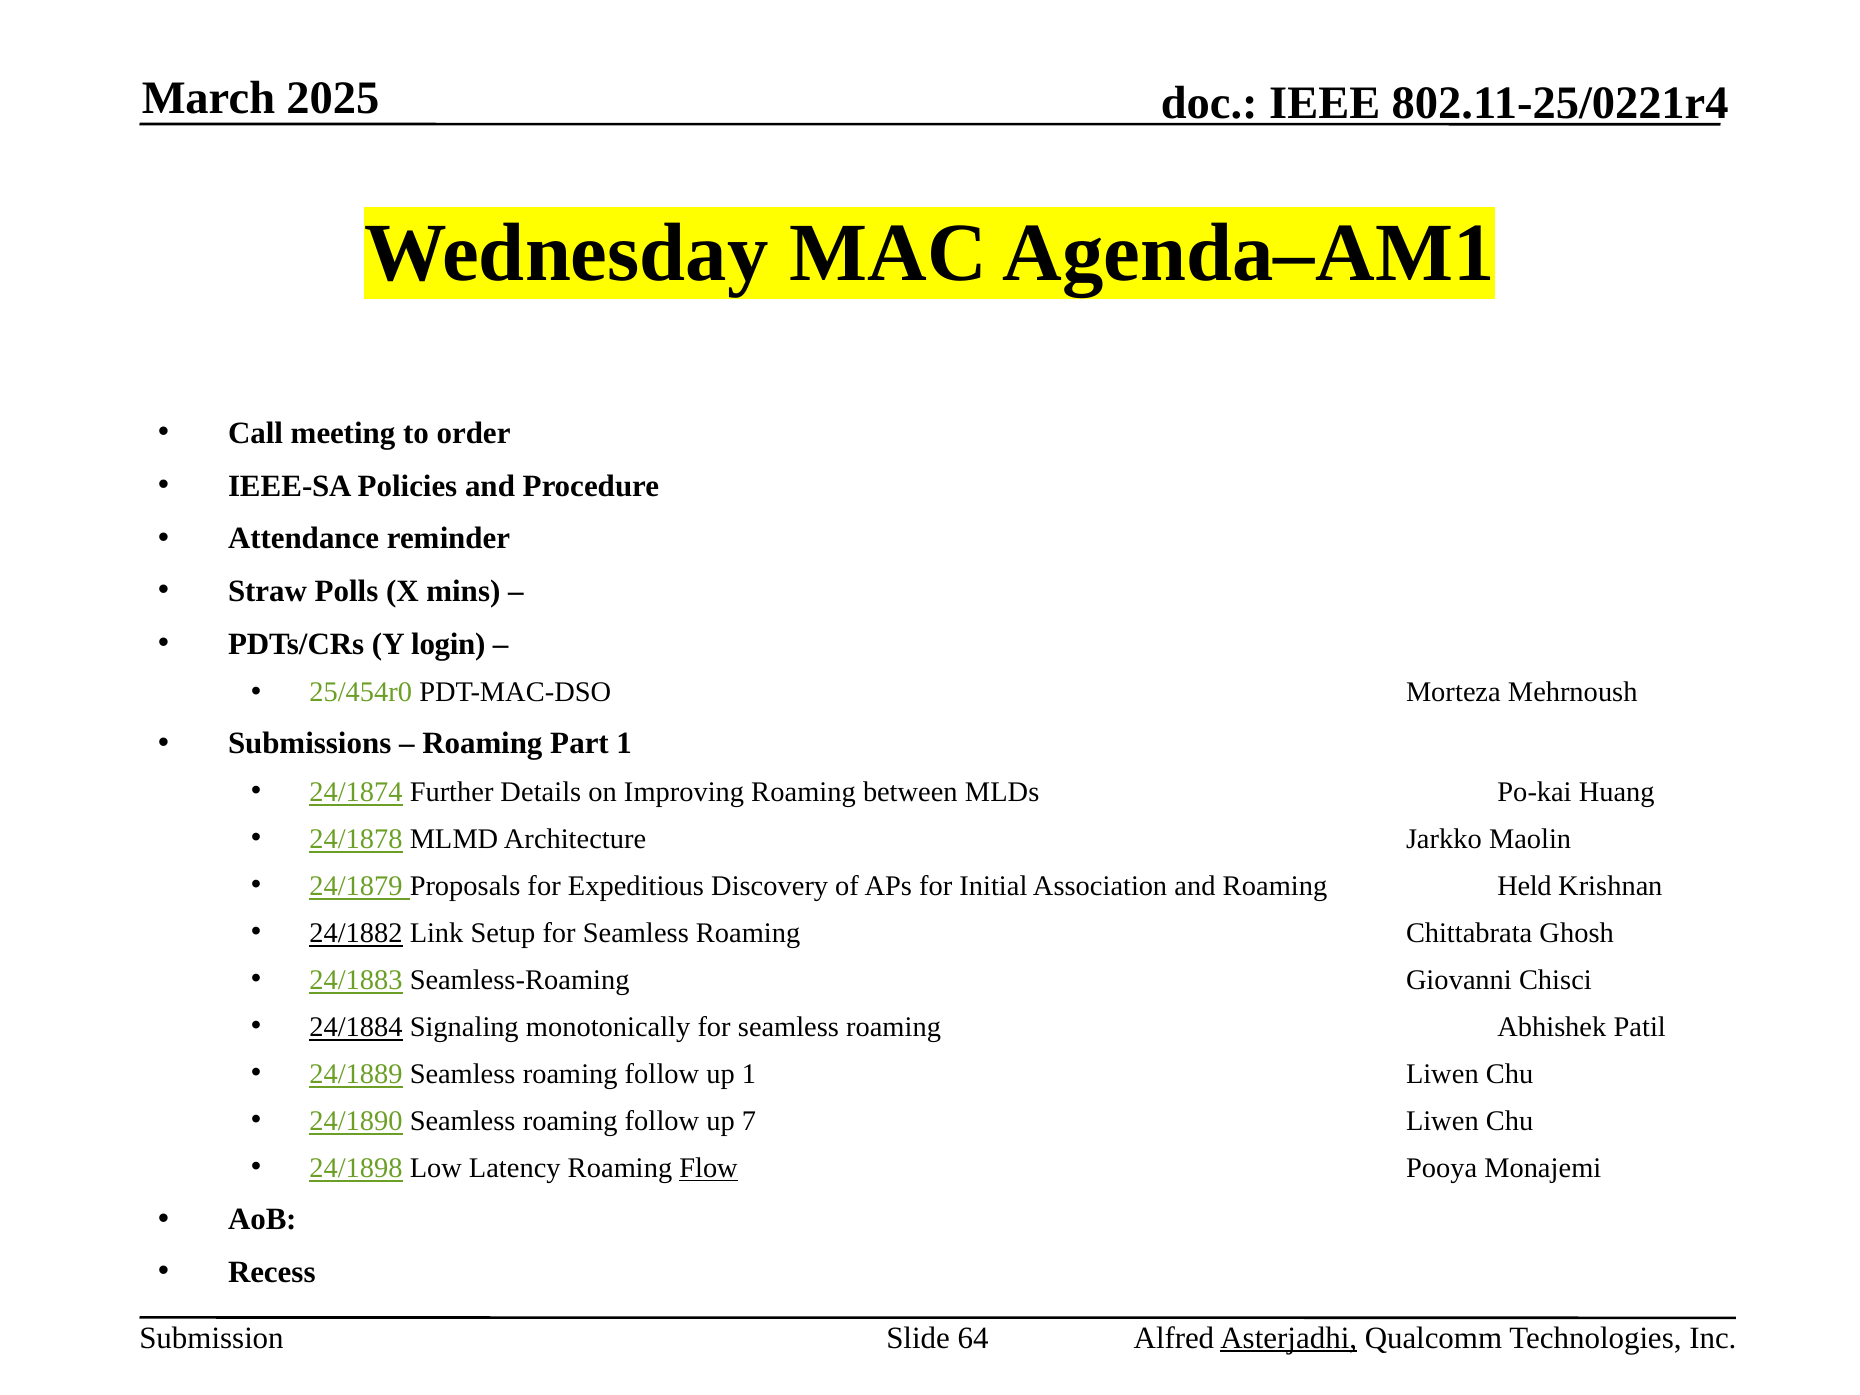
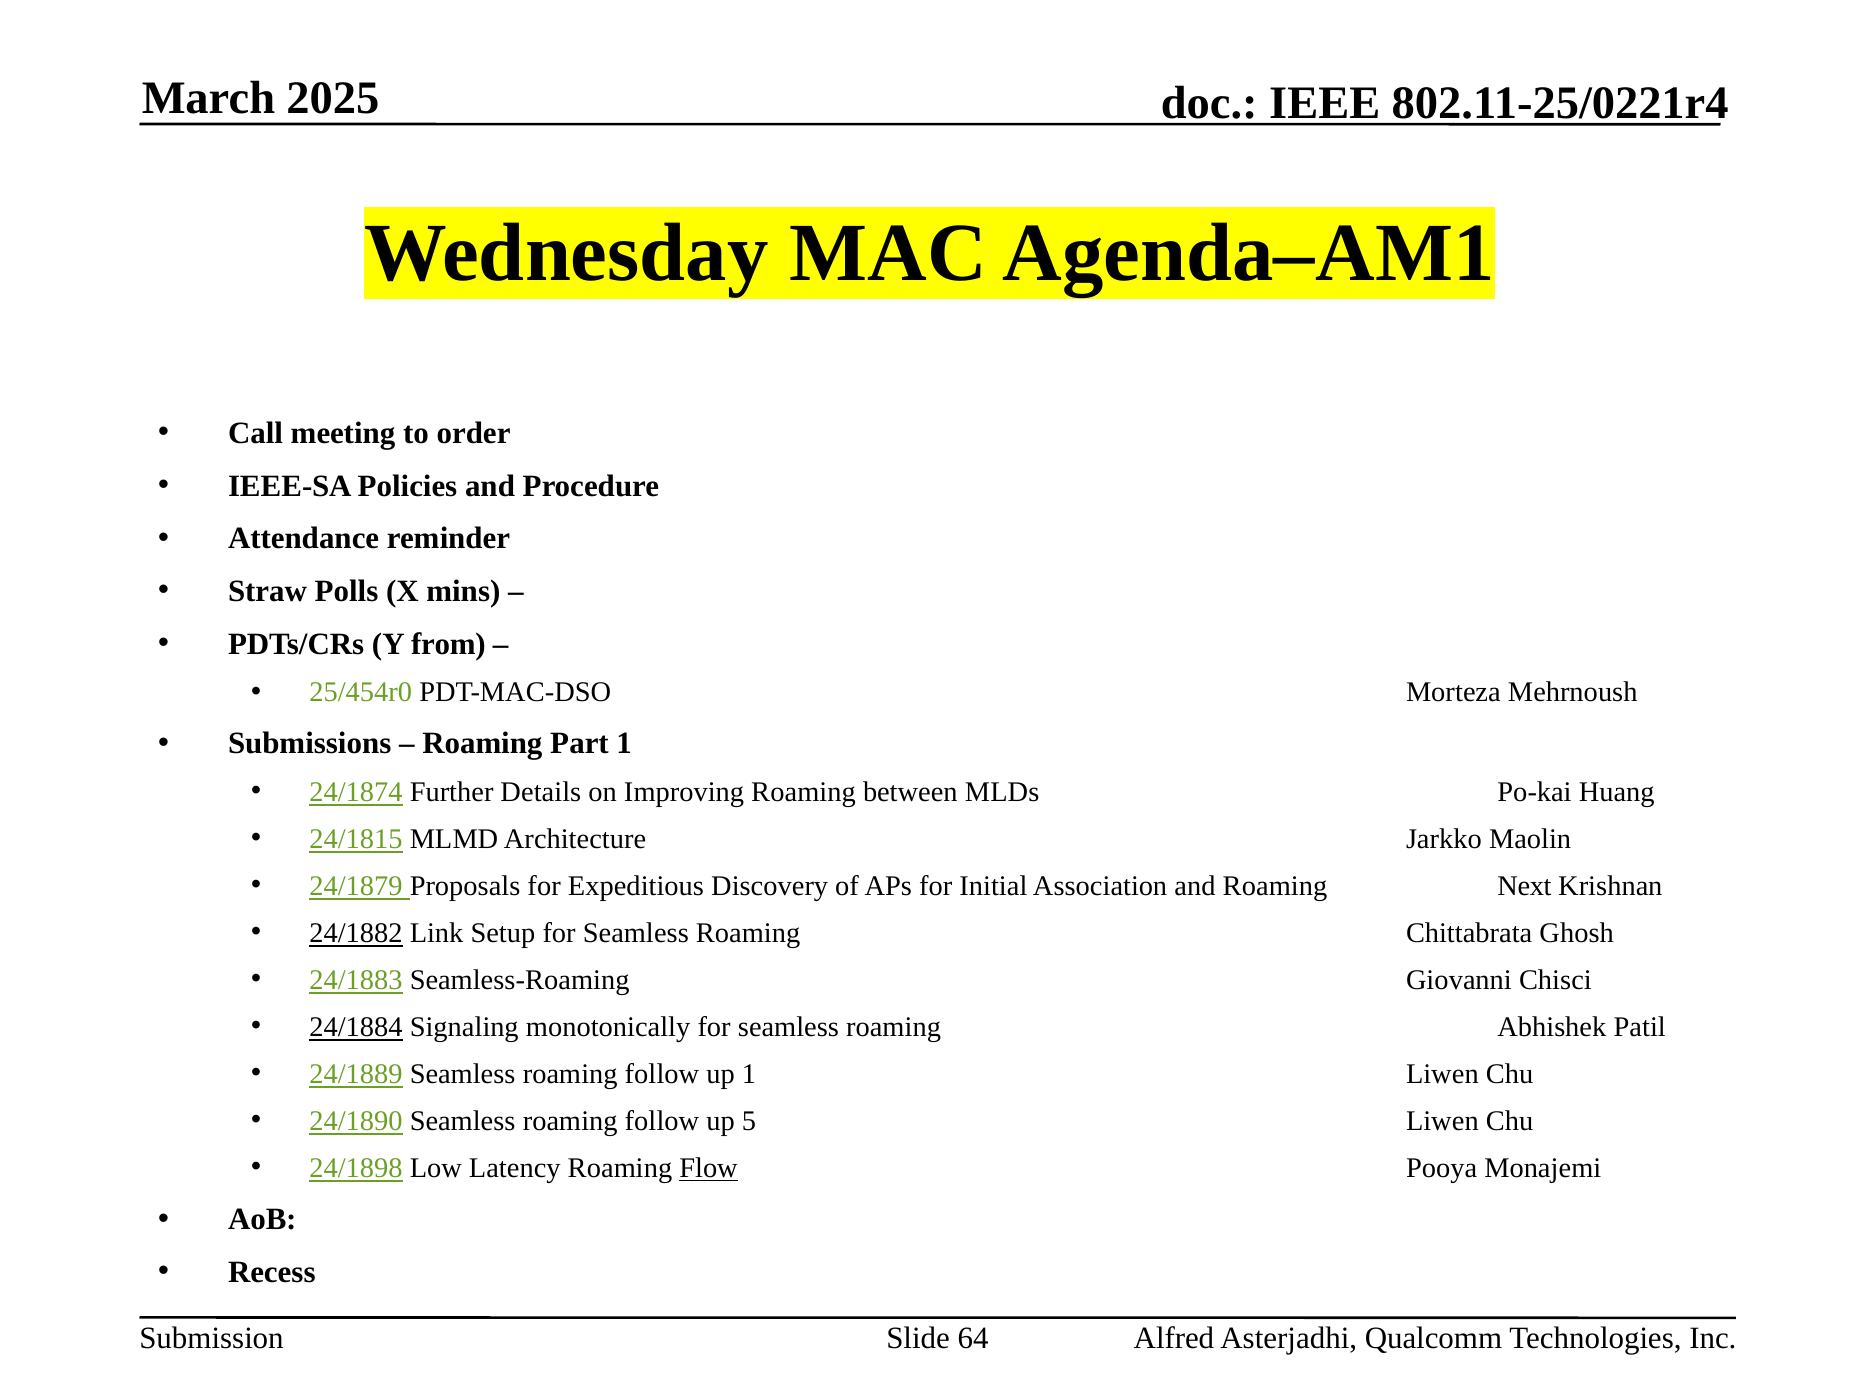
login: login -> from
24/1878: 24/1878 -> 24/1815
Held: Held -> Next
7: 7 -> 5
Asterjadhi underline: present -> none
